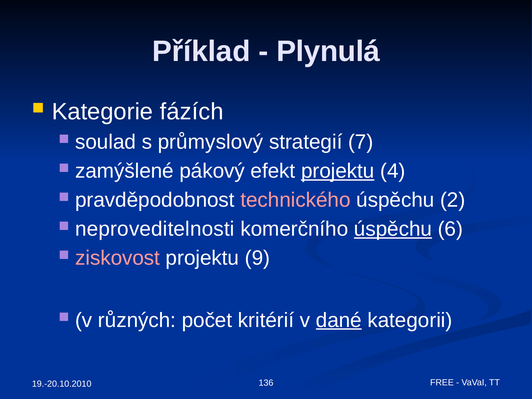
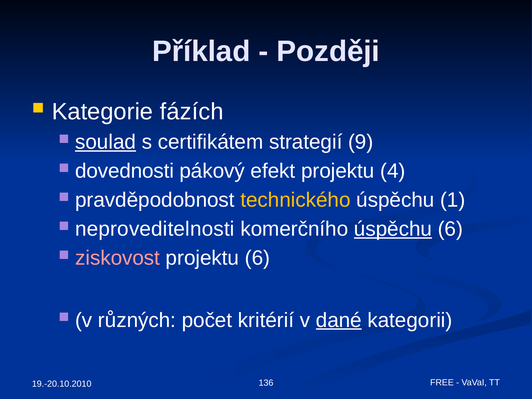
Plynulá: Plynulá -> Později
soulad underline: none -> present
průmyslový: průmyslový -> certifikátem
7: 7 -> 9
zamýšlené: zamýšlené -> dovednosti
projektu at (338, 171) underline: present -> none
technického colour: pink -> yellow
2: 2 -> 1
projektu 9: 9 -> 6
